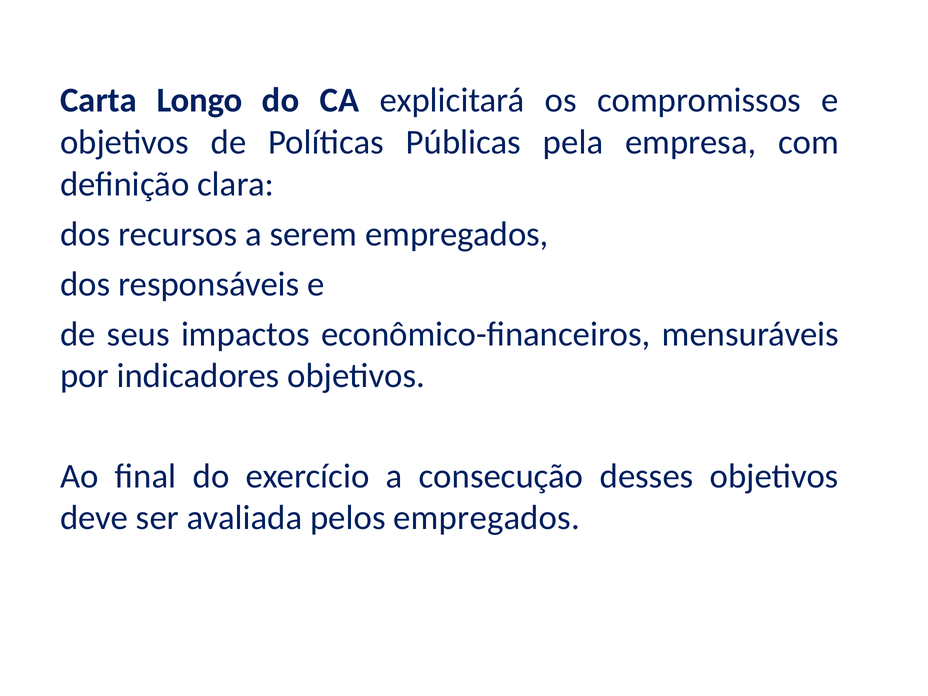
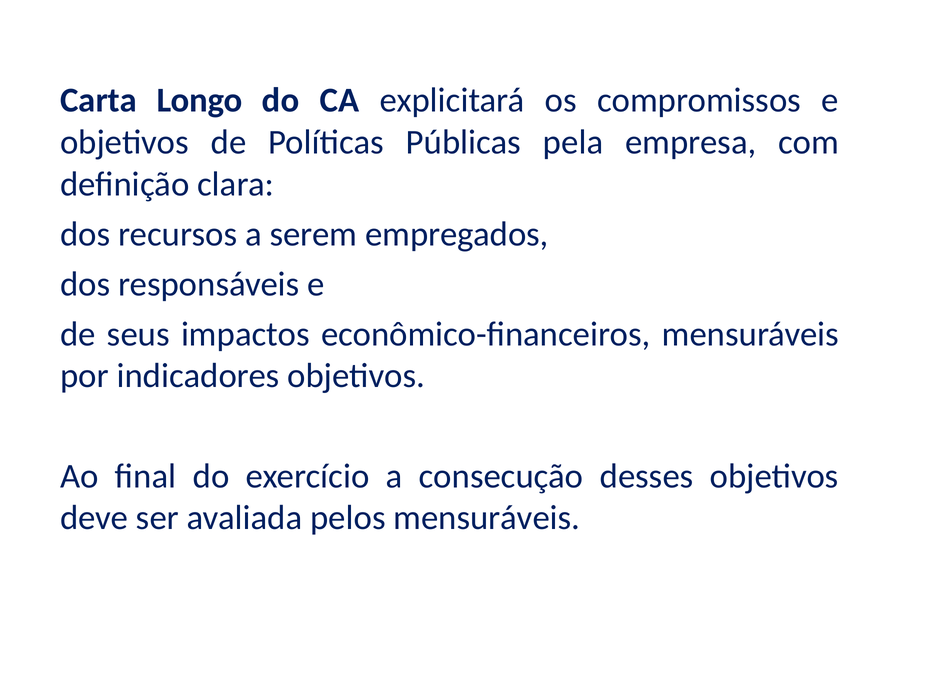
pelos empregados: empregados -> mensuráveis
